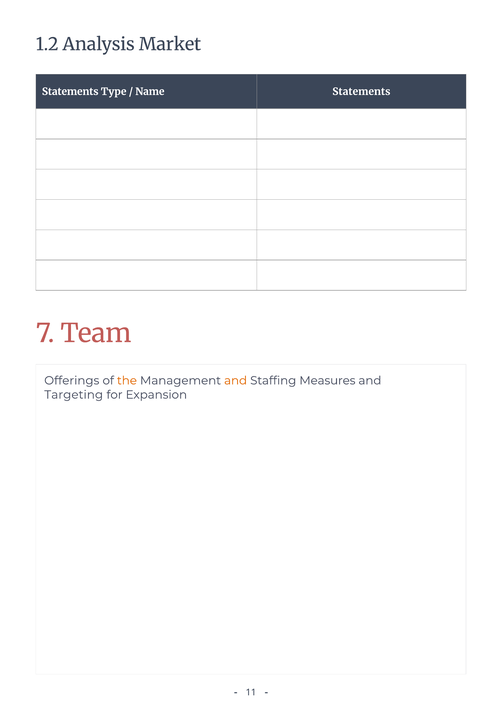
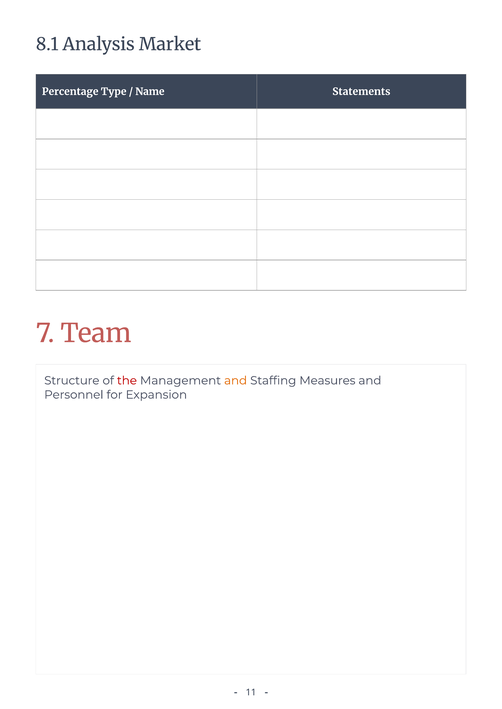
1.2: 1.2 -> 8.1
Statements at (70, 92): Statements -> Percentage
Offerings: Offerings -> Structure
the colour: orange -> red
Targeting: Targeting -> Personnel
